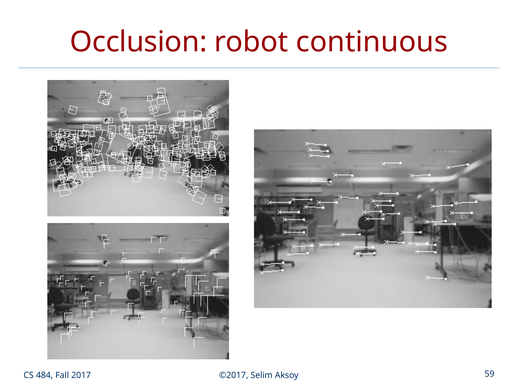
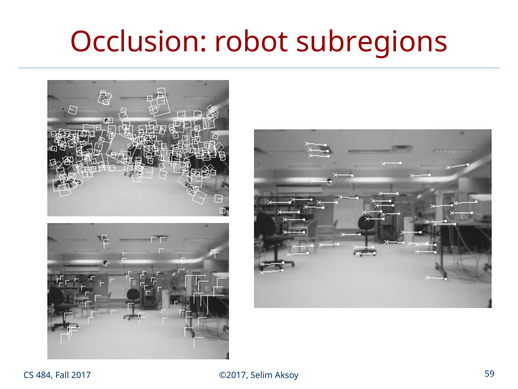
continuous: continuous -> subregions
